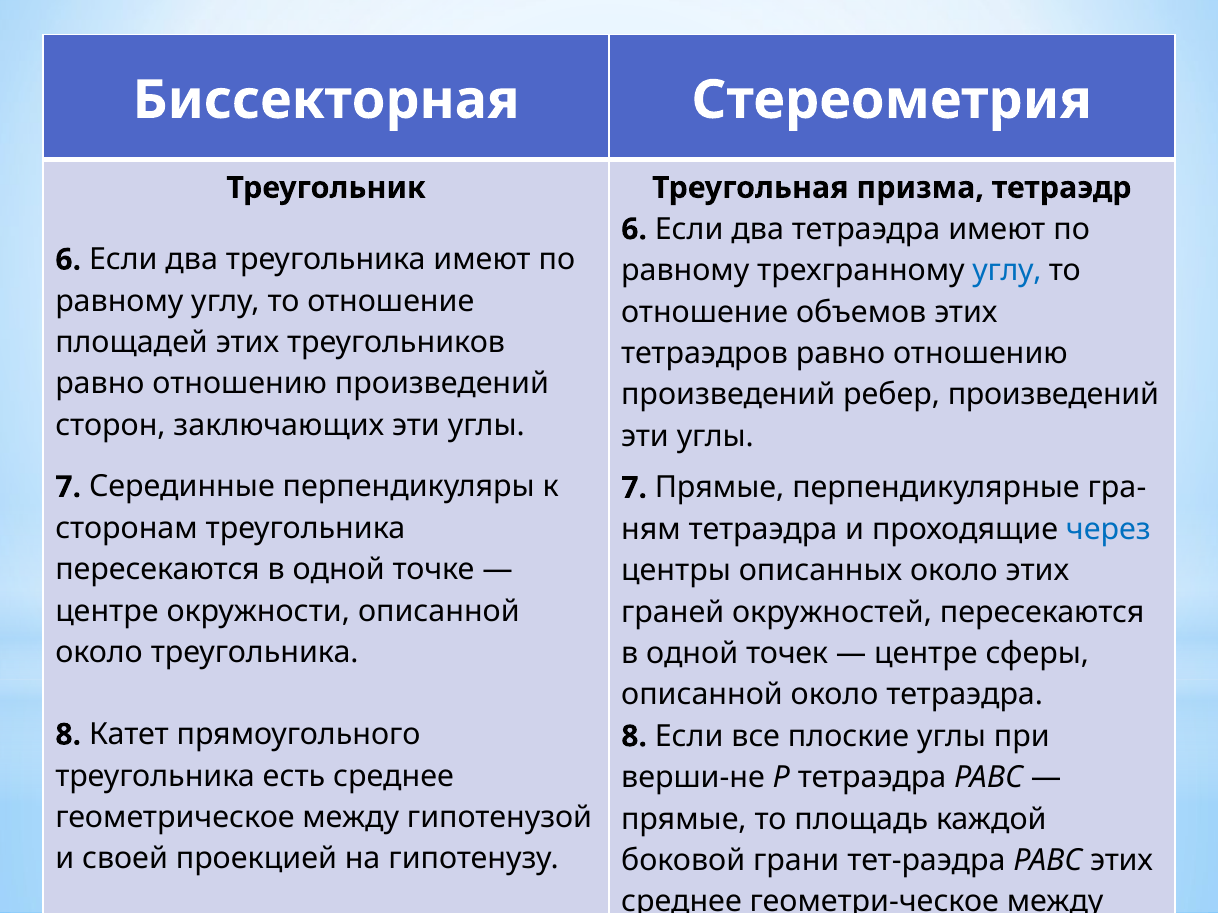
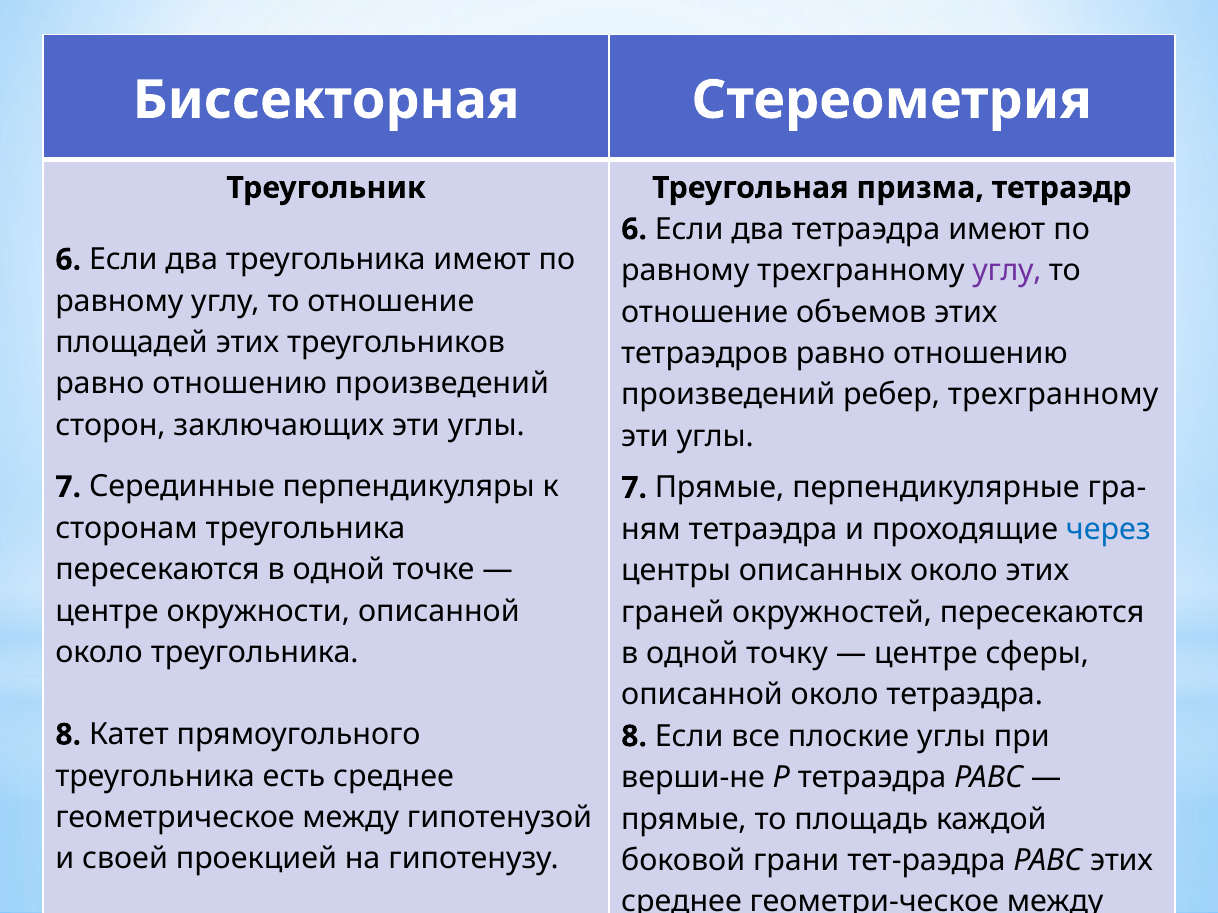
углу at (1007, 271) colour: blue -> purple
ребер произведений: произведений -> трехгранному
точек: точек -> точку
